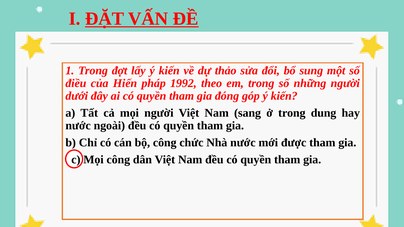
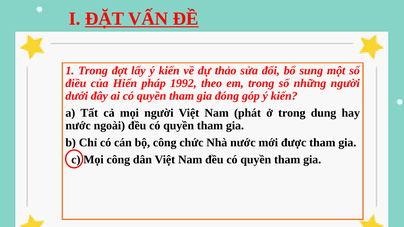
sang: sang -> phát
